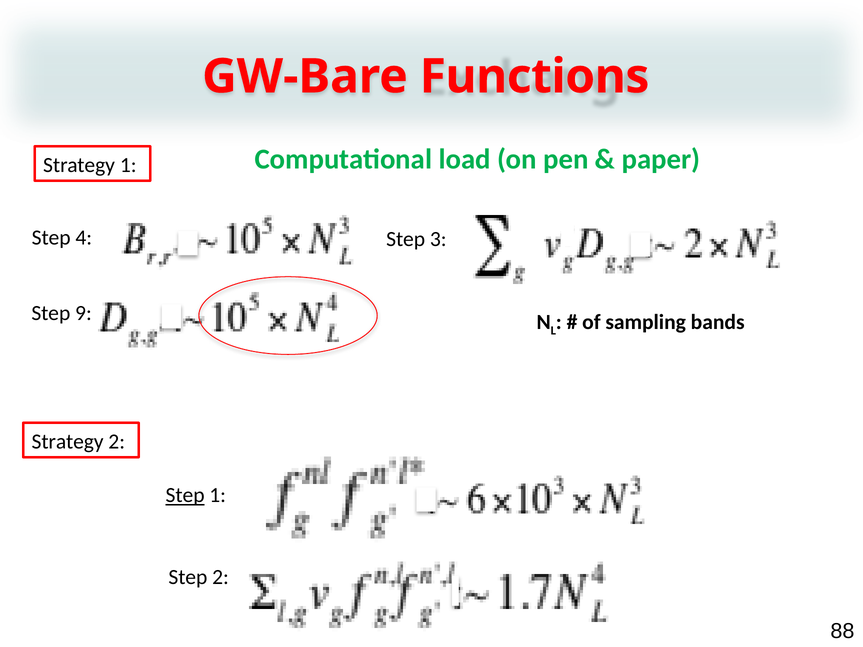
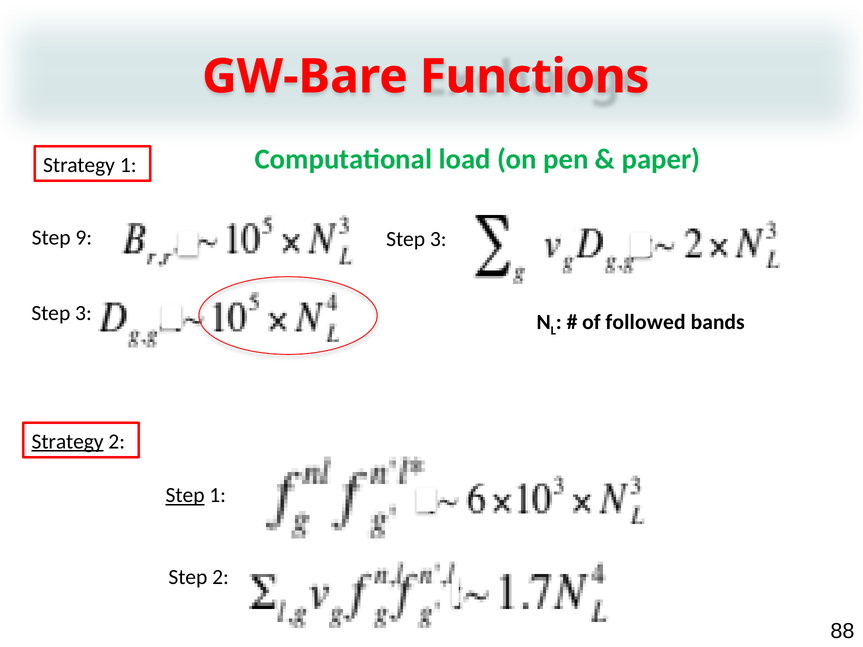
4: 4 -> 9
9 at (83, 313): 9 -> 3
sampling: sampling -> followed
Strategy at (68, 442) underline: none -> present
